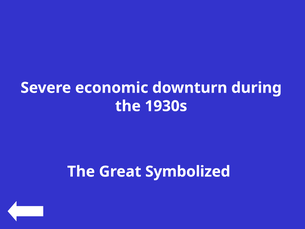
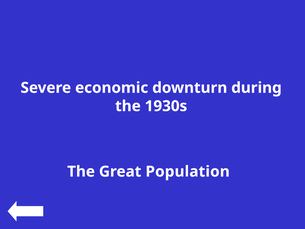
Symbolized: Symbolized -> Population
